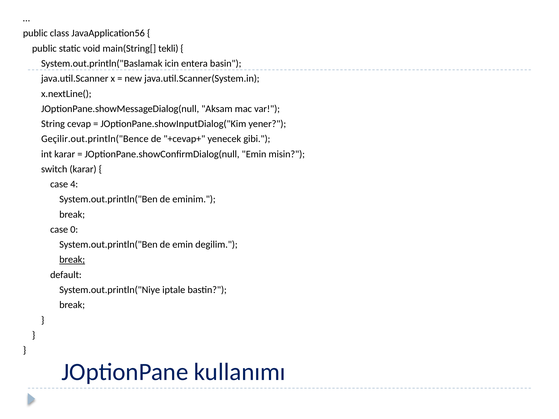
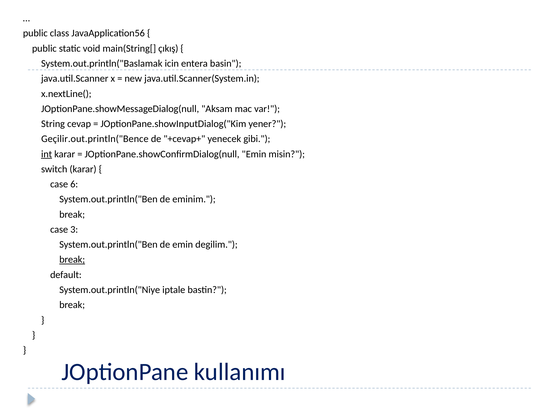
tekli: tekli -> çıkış
int underline: none -> present
4: 4 -> 6
0: 0 -> 3
